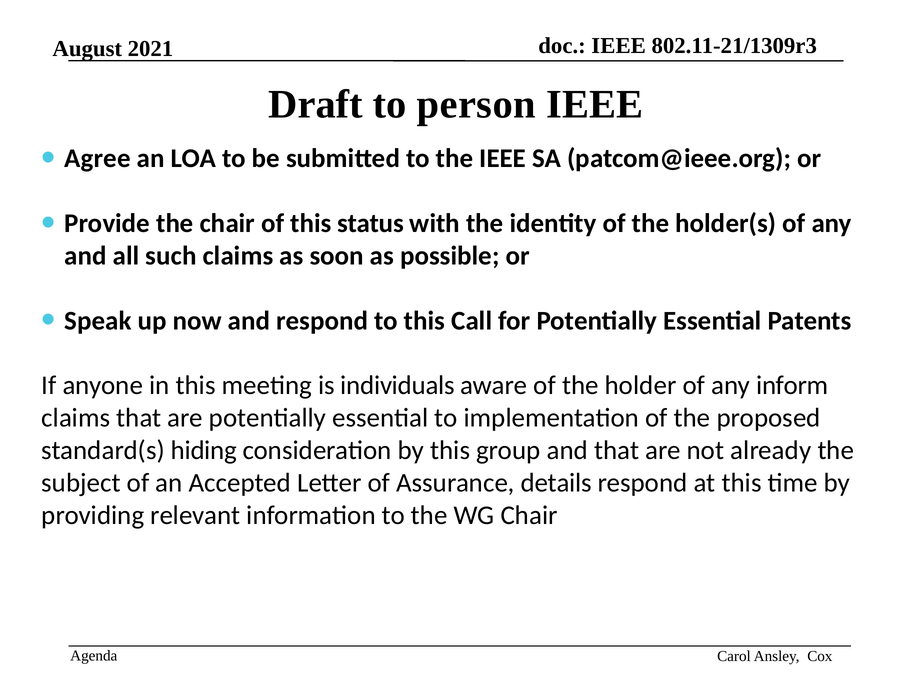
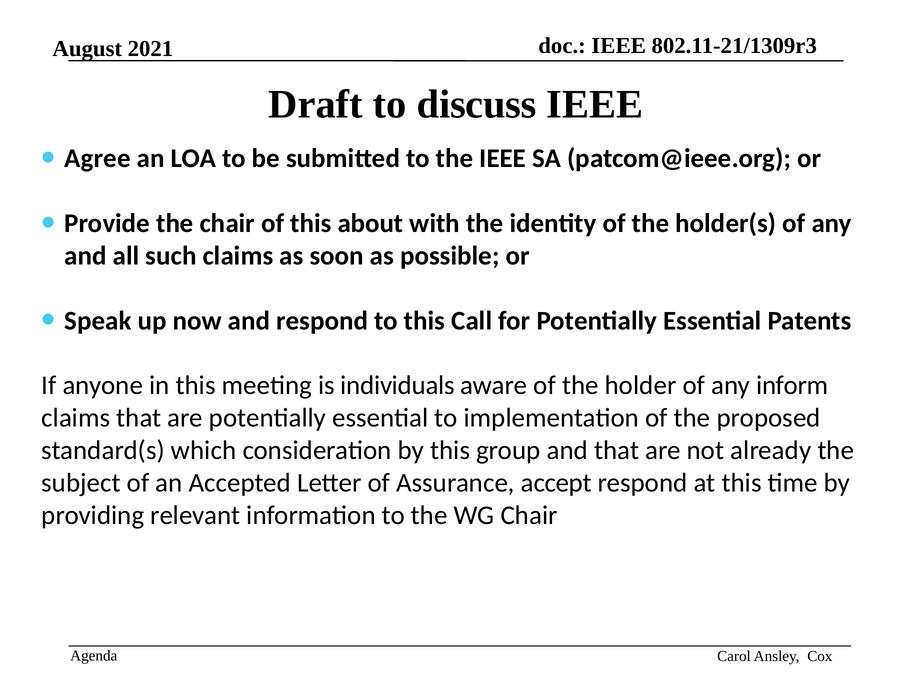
person: person -> discuss
status: status -> about
hiding: hiding -> which
details: details -> accept
